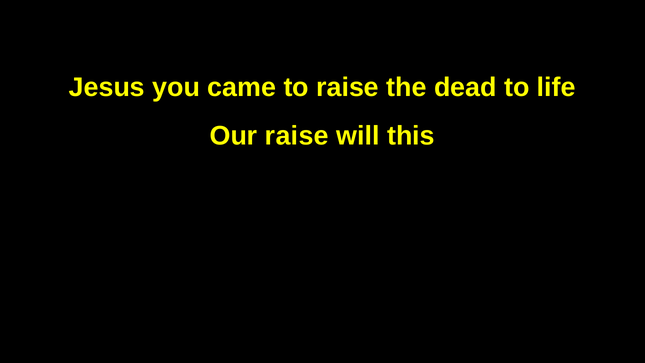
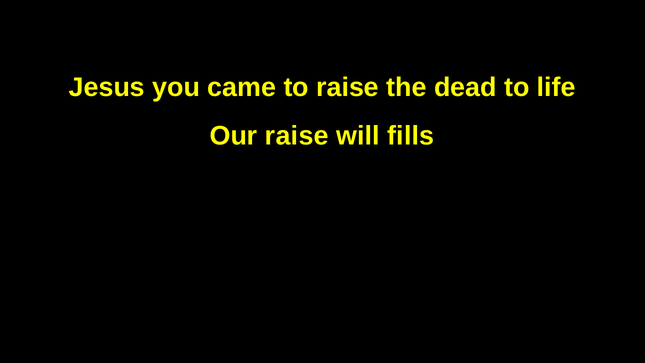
this: this -> fills
